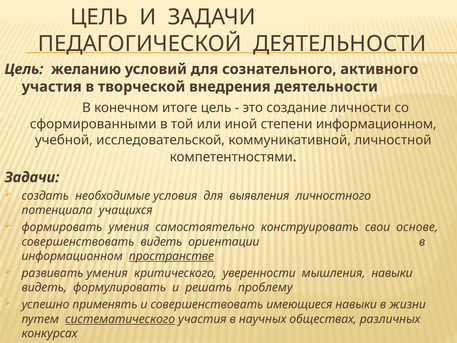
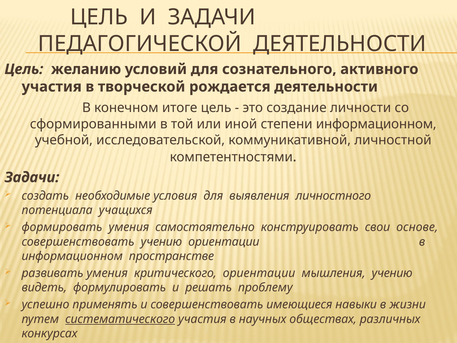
внедрения: внедрения -> рождается
совершенствовать видеть: видеть -> учению
пространстве underline: present -> none
критического уверенности: уверенности -> ориентации
мышления навыки: навыки -> учению
